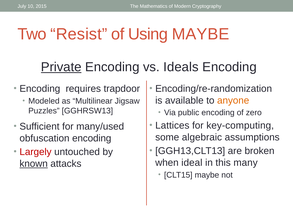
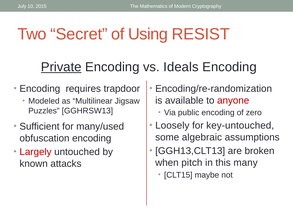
Resist: Resist -> Secret
Using MAYBE: MAYBE -> RESIST
anyone colour: orange -> red
Lattices: Lattices -> Loosely
key-computing: key-computing -> key-untouched
ideal: ideal -> pitch
known underline: present -> none
